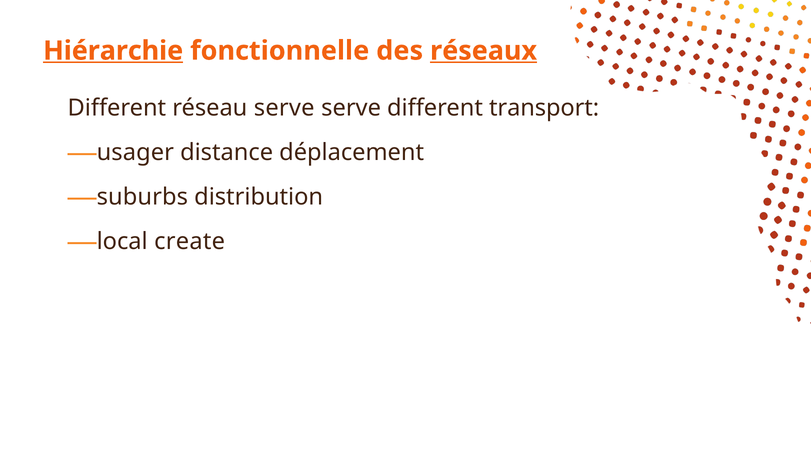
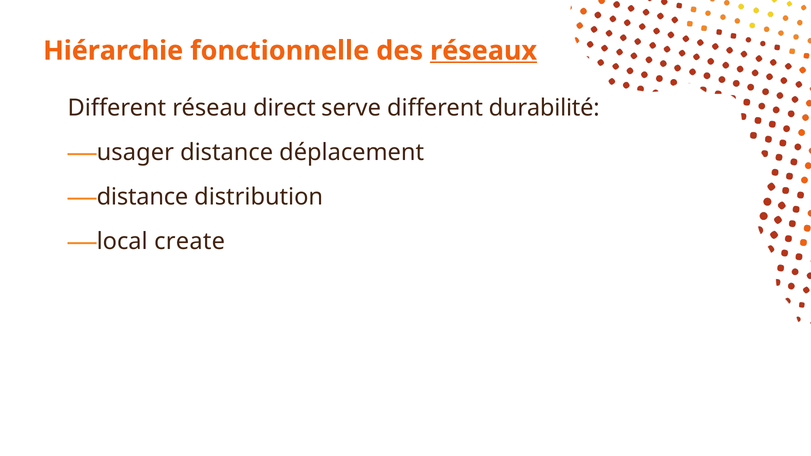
Hiérarchie underline: present -> none
réseau serve: serve -> direct
transport: transport -> durabilité
suburbs at (142, 197): suburbs -> distance
